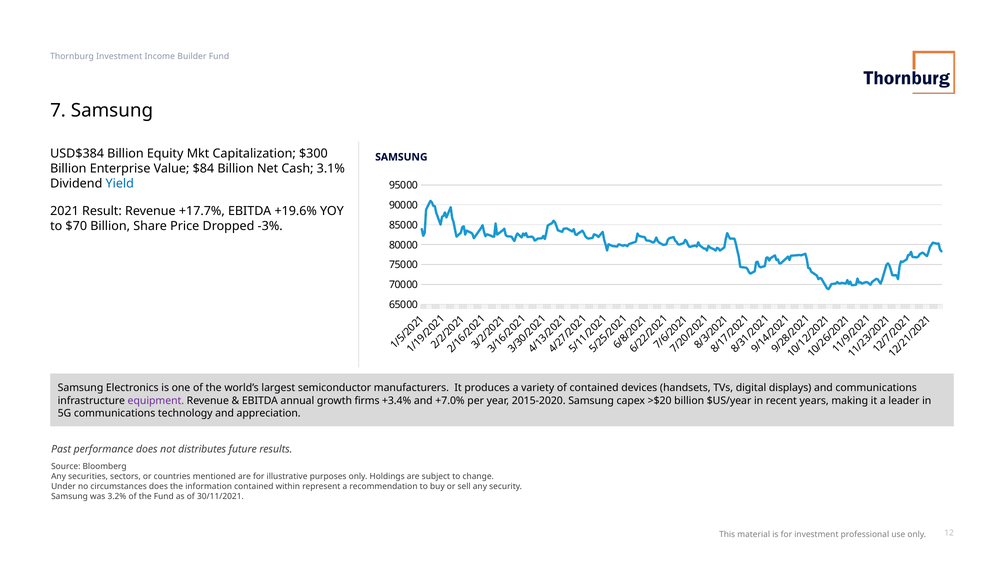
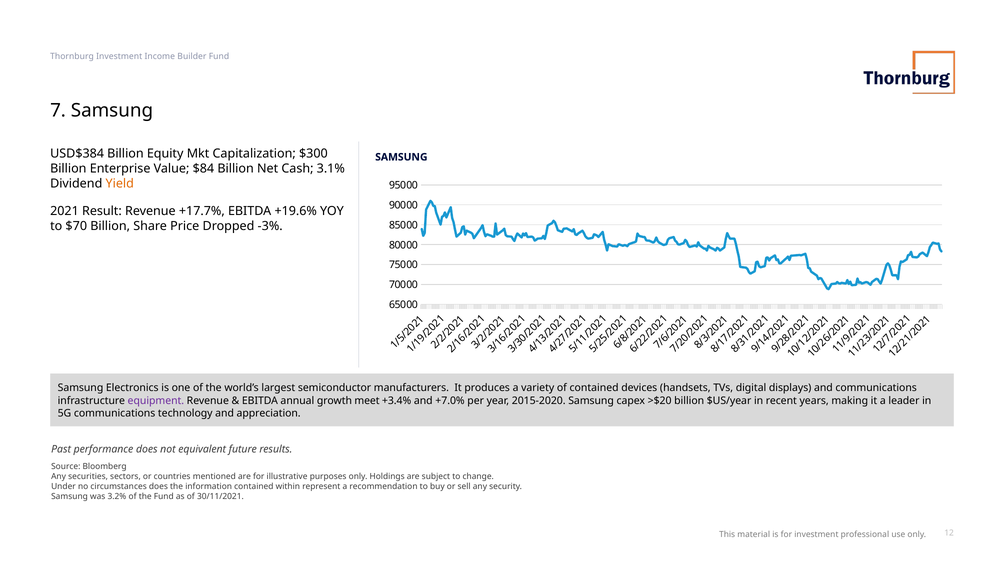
Yield colour: blue -> orange
firms: firms -> meet
distributes: distributes -> equivalent
